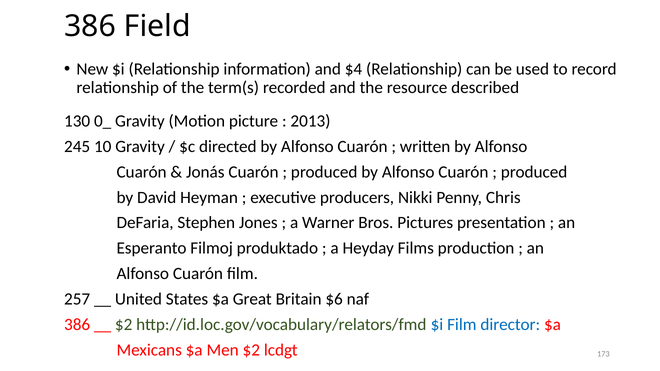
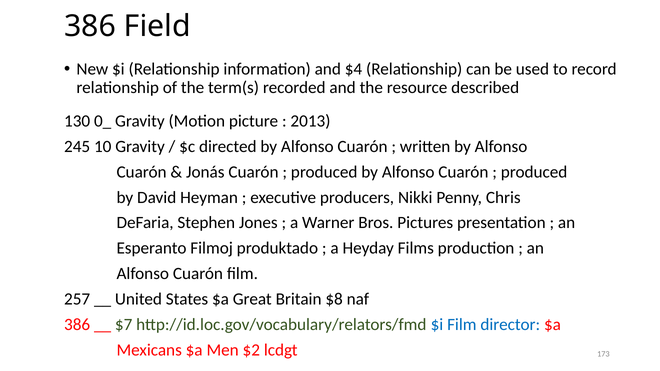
$6: $6 -> $8
$2 at (124, 325): $2 -> $7
